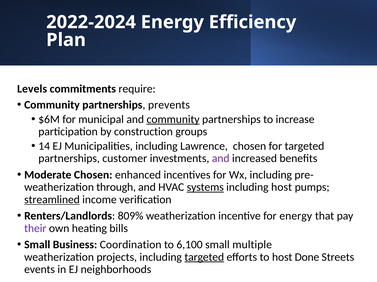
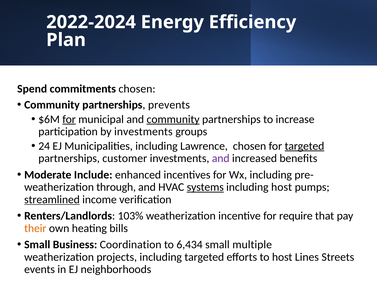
Levels: Levels -> Spend
commitments require: require -> chosen
for at (69, 120) underline: none -> present
by construction: construction -> investments
14: 14 -> 24
targeted at (304, 146) underline: none -> present
Moderate Chosen: Chosen -> Include
809%: 809% -> 103%
for energy: energy -> require
their colour: purple -> orange
6,100: 6,100 -> 6,434
targeted at (204, 258) underline: present -> none
Done: Done -> Lines
